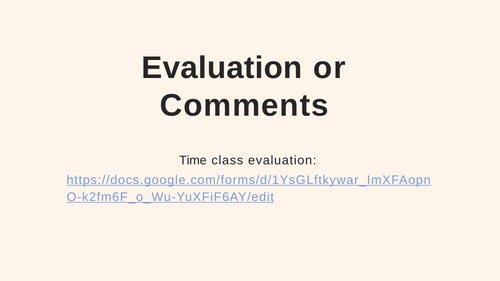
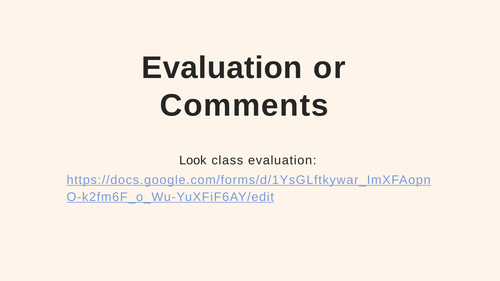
Time: Time -> Look
